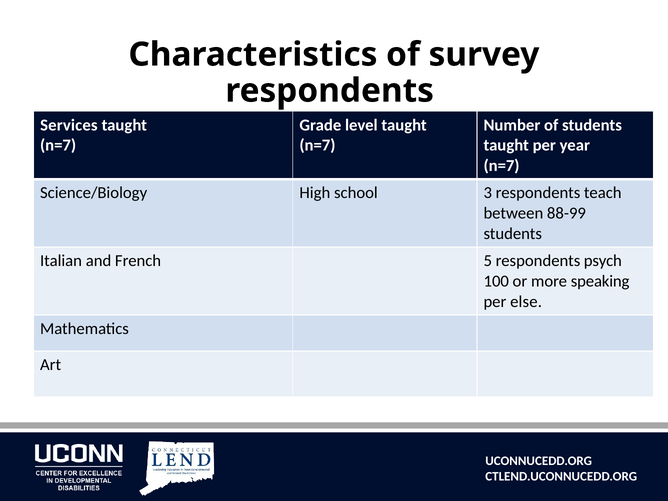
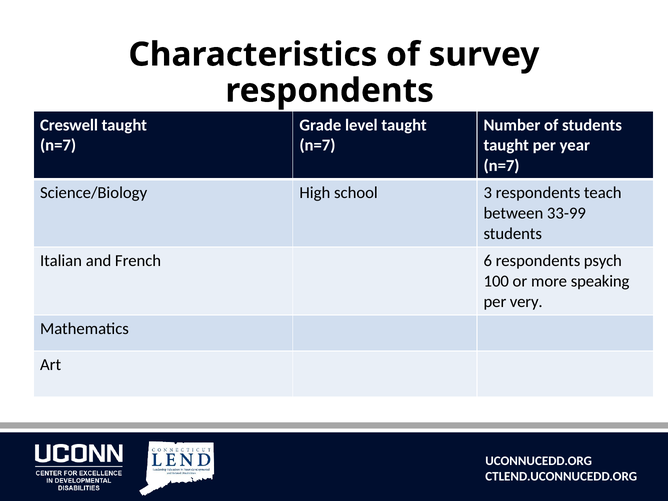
Services: Services -> Creswell
88-99: 88-99 -> 33-99
5: 5 -> 6
else: else -> very
